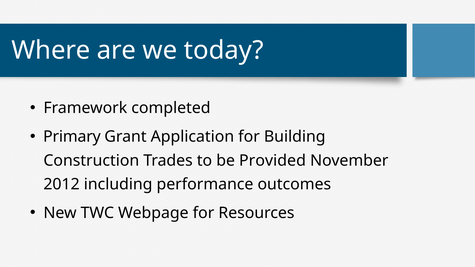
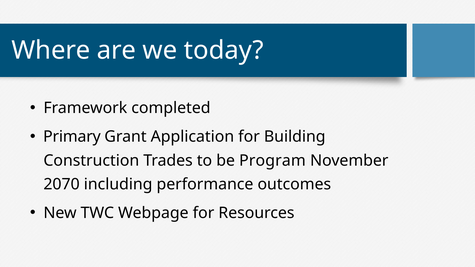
Provided: Provided -> Program
2012: 2012 -> 2070
